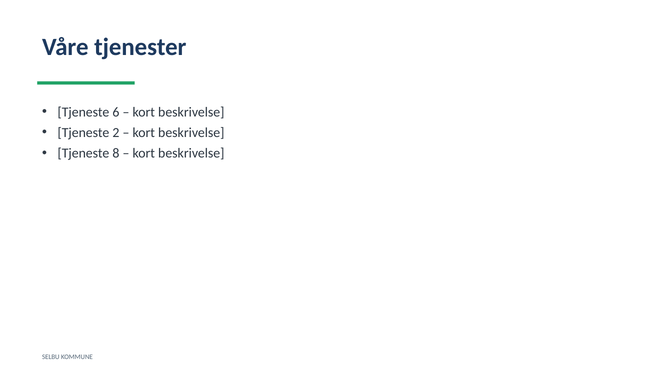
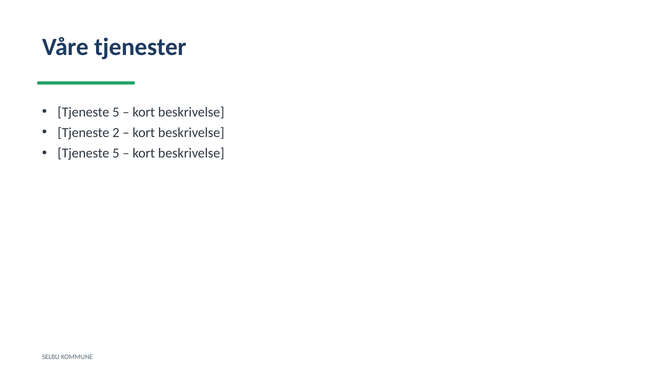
6 at (116, 112): 6 -> 5
8 at (116, 153): 8 -> 5
